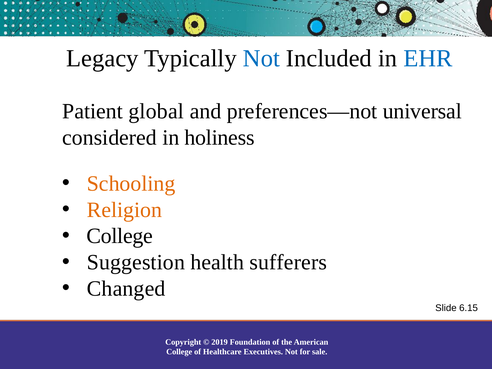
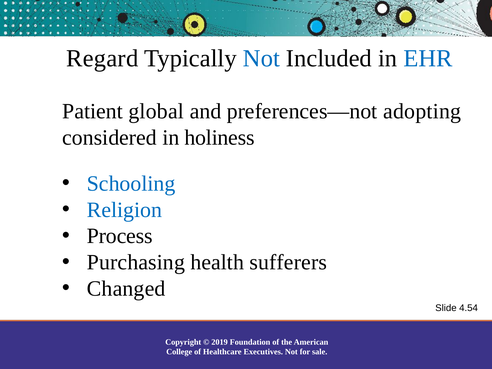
Legacy: Legacy -> Regard
universal: universal -> adopting
Schooling colour: orange -> blue
Religion colour: orange -> blue
College at (120, 236): College -> Process
Suggestion: Suggestion -> Purchasing
6.15: 6.15 -> 4.54
